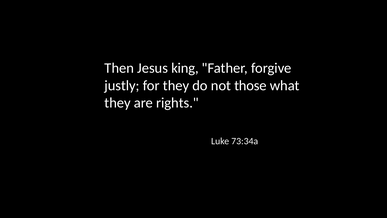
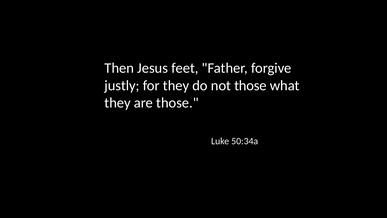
king: king -> feet
are rights: rights -> those
73:34a: 73:34a -> 50:34a
